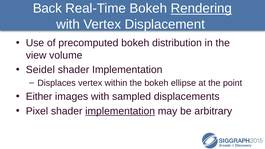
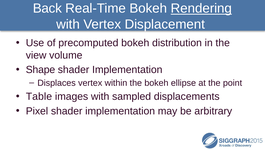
Seidel: Seidel -> Shape
Either: Either -> Table
implementation at (120, 111) underline: present -> none
